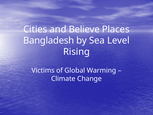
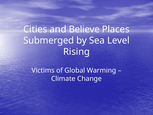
Bangladesh: Bangladesh -> Submerged
